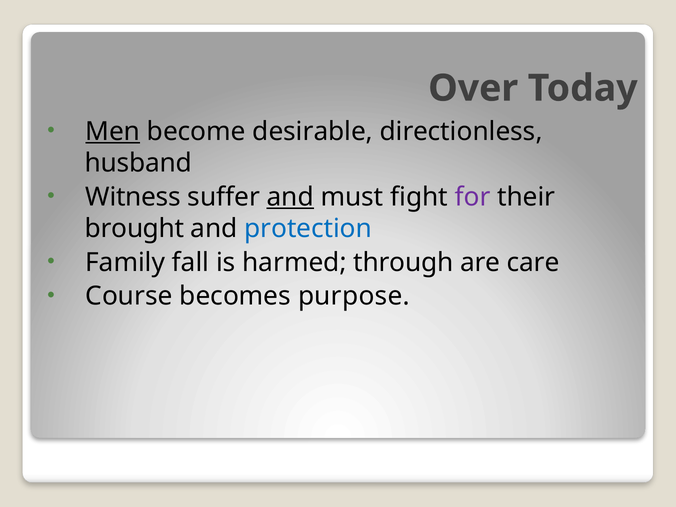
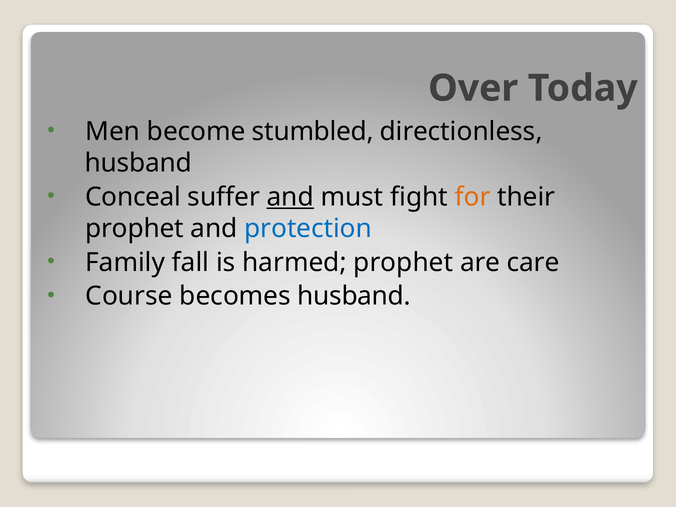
Men underline: present -> none
desirable: desirable -> stumbled
Witness: Witness -> Conceal
for colour: purple -> orange
brought at (135, 228): brought -> prophet
harmed through: through -> prophet
becomes purpose: purpose -> husband
